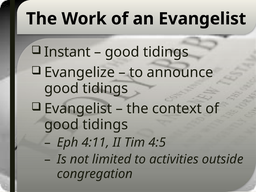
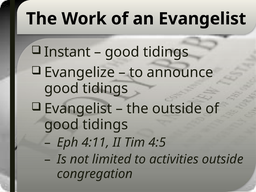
the context: context -> outside
